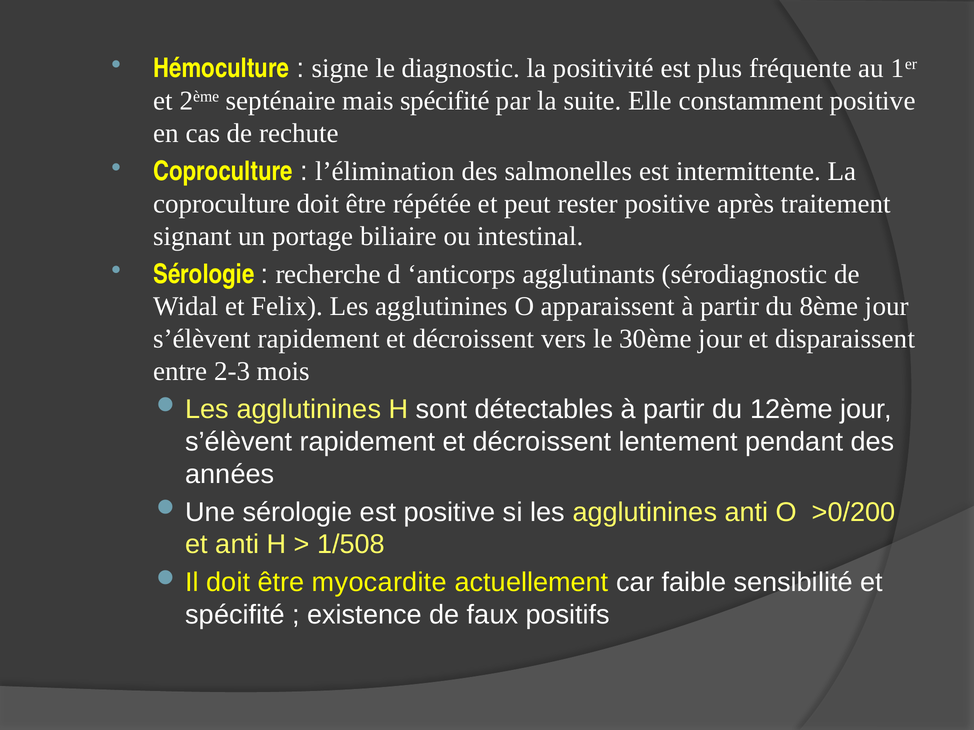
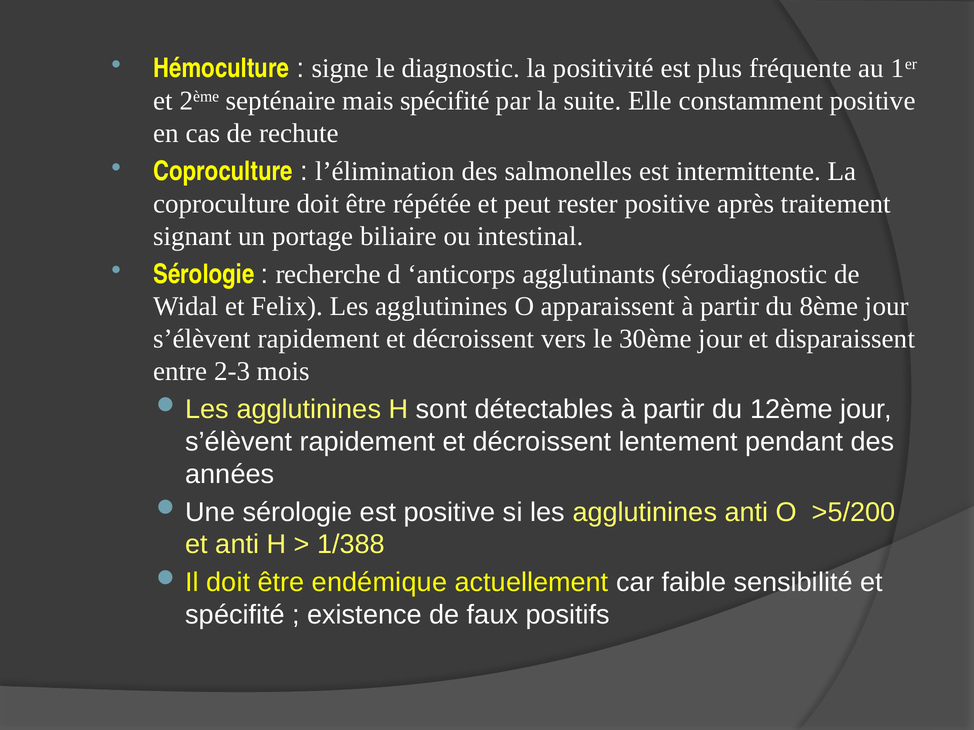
>0/200: >0/200 -> >5/200
1/508: 1/508 -> 1/388
myocardite: myocardite -> endémique
